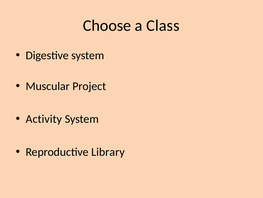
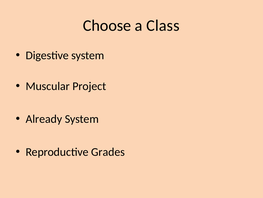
Activity: Activity -> Already
Library: Library -> Grades
